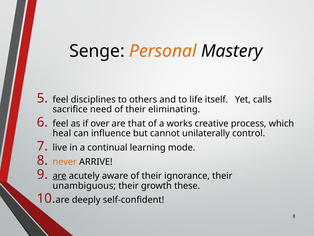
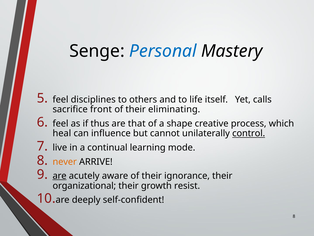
Personal colour: orange -> blue
need: need -> front
over: over -> thus
works: works -> shape
control underline: none -> present
unambiguous: unambiguous -> organizational
these: these -> resist
